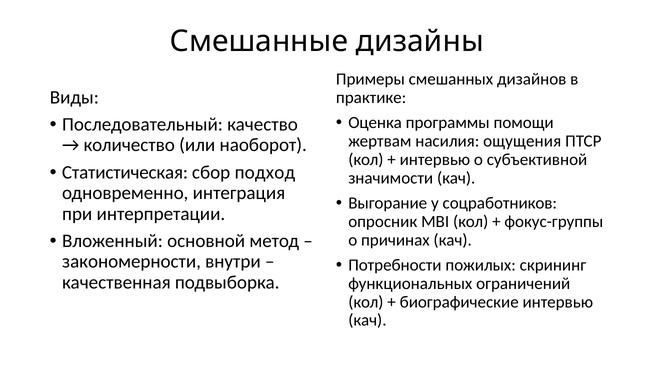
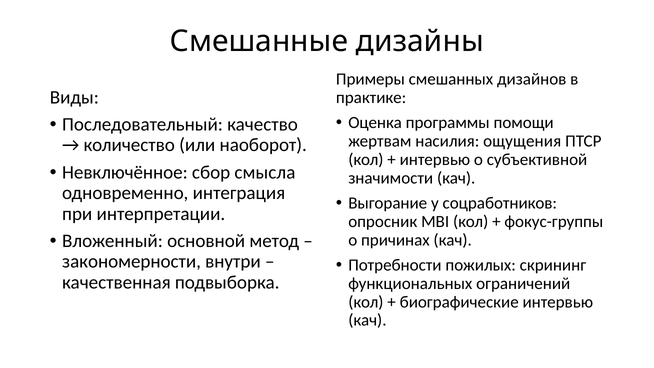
Статистическая: Статистическая -> Невключённое
подход: подход -> смысла
